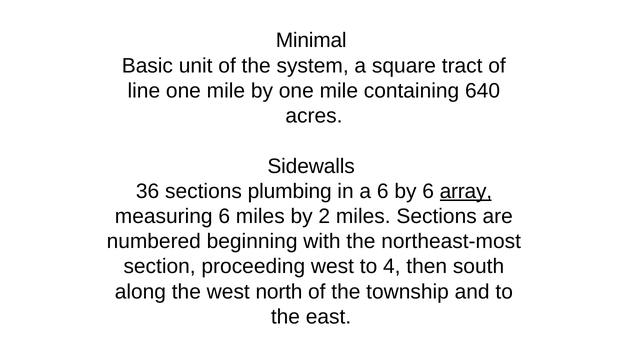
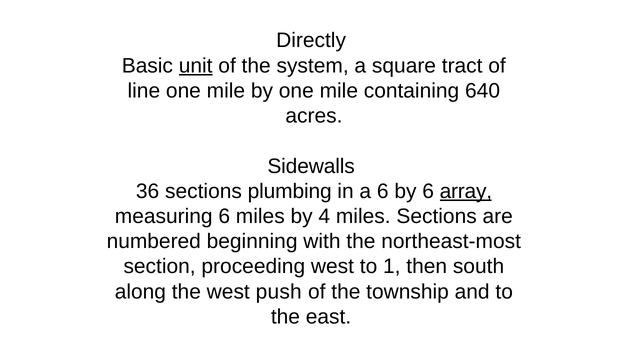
Minimal: Minimal -> Directly
unit underline: none -> present
2: 2 -> 4
4: 4 -> 1
north: north -> push
